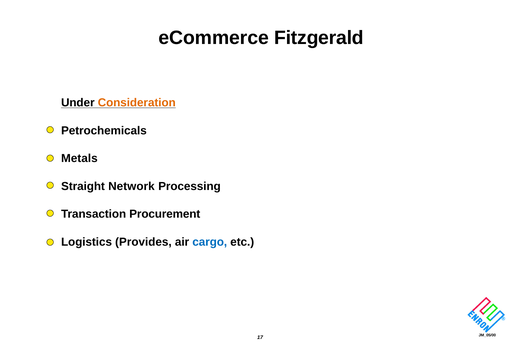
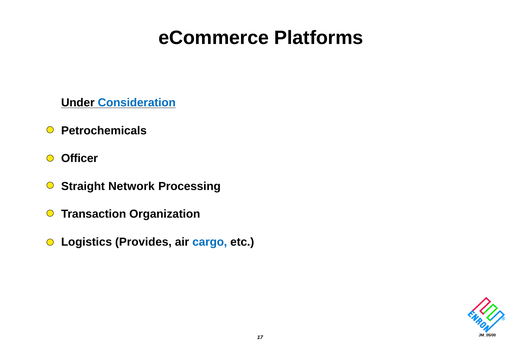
Fitzgerald: Fitzgerald -> Platforms
Consideration colour: orange -> blue
Metals: Metals -> Officer
Procurement: Procurement -> Organization
